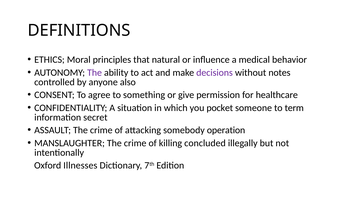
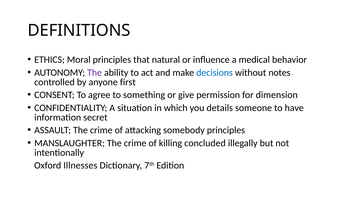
decisions colour: purple -> blue
also: also -> first
healthcare: healthcare -> dimension
pocket: pocket -> details
term: term -> have
somebody operation: operation -> principles
